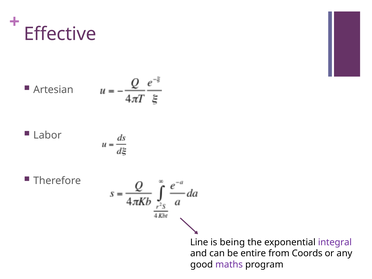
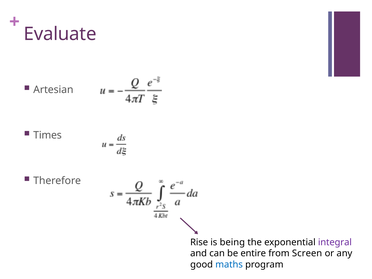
Effective: Effective -> Evaluate
Labor: Labor -> Times
Line: Line -> Rise
Coords: Coords -> Screen
maths colour: purple -> blue
